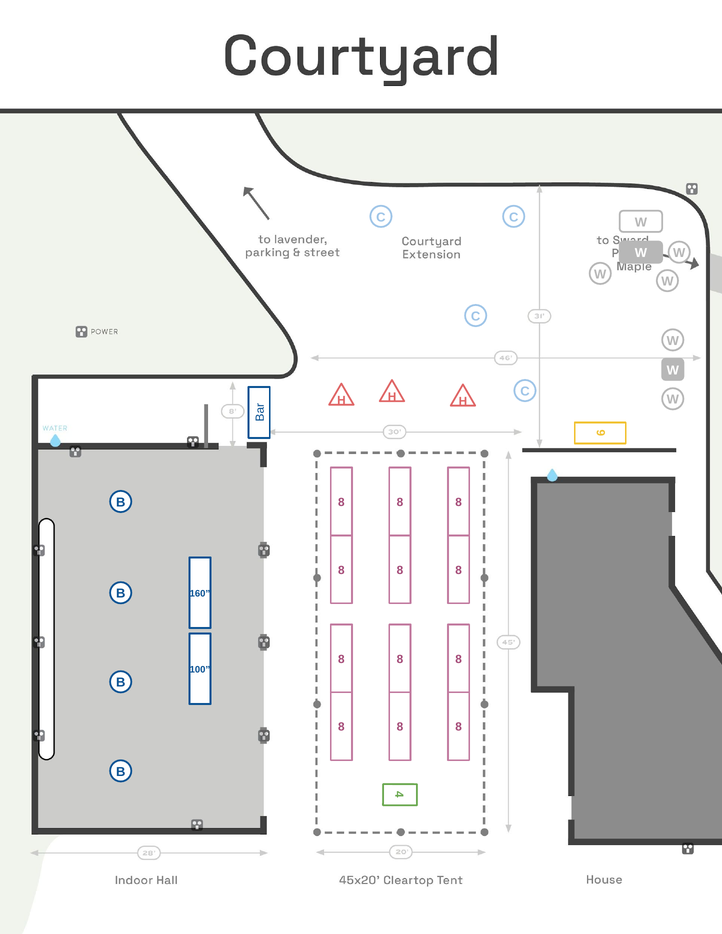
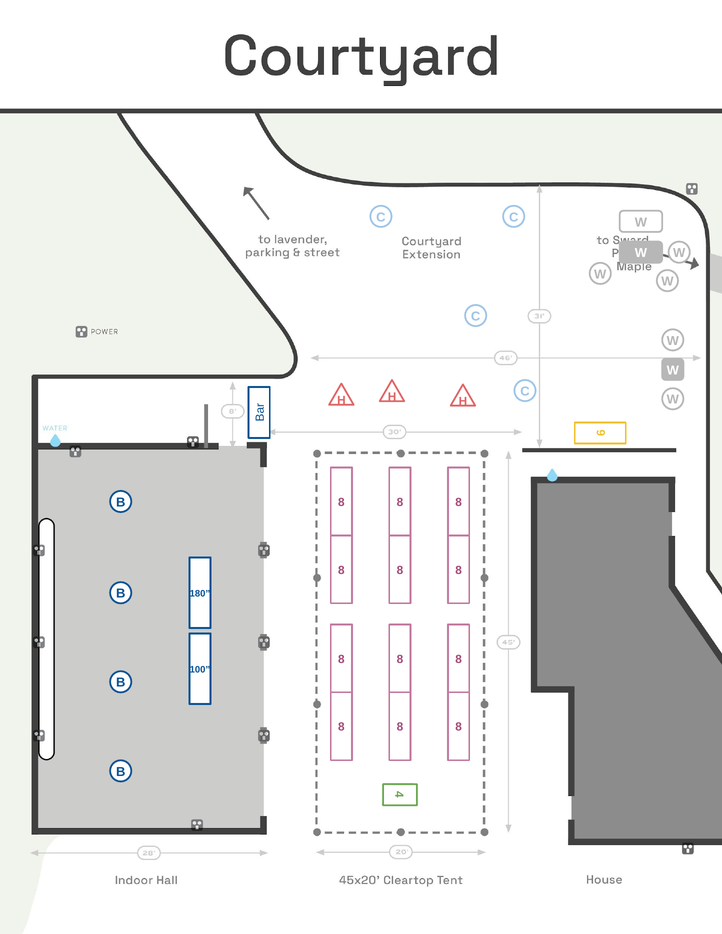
160: 160 -> 180
